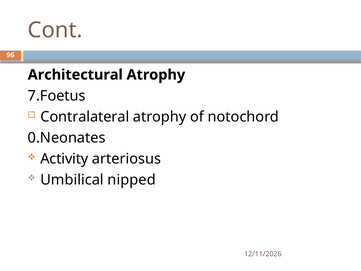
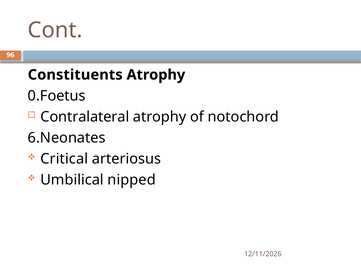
Architectural: Architectural -> Constituents
7.Foetus: 7.Foetus -> 0.Foetus
0.Neonates: 0.Neonates -> 6.Neonates
Activity: Activity -> Critical
